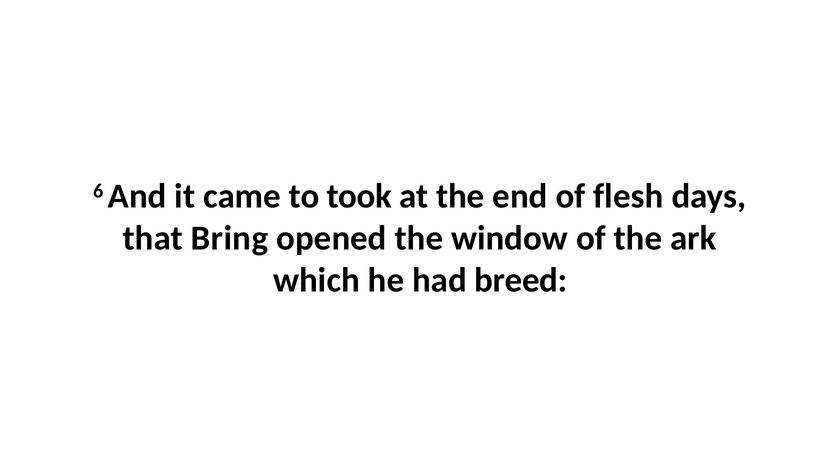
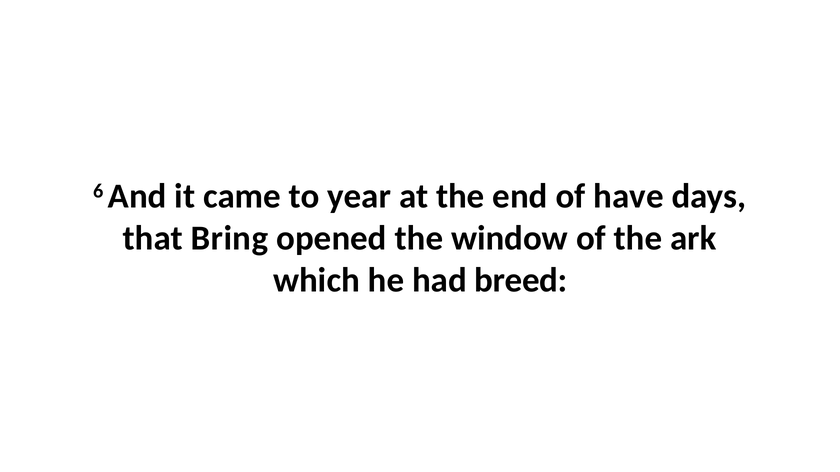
took: took -> year
flesh: flesh -> have
